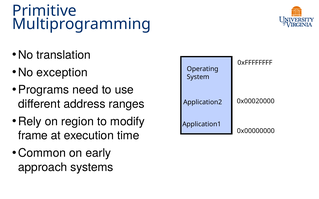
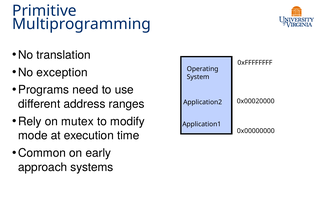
region: region -> mutex
frame: frame -> mode
